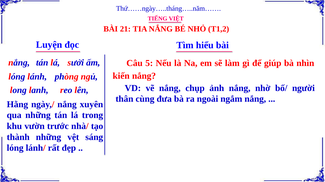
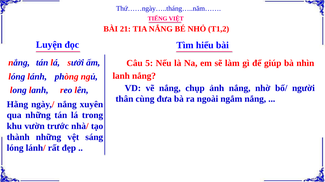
kiến at (121, 76): kiến -> lanh
